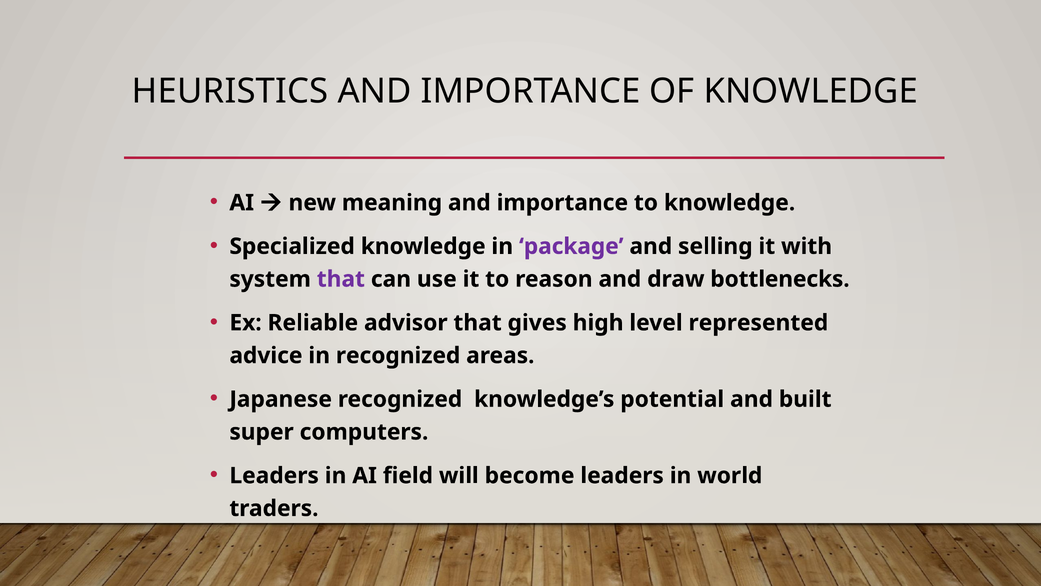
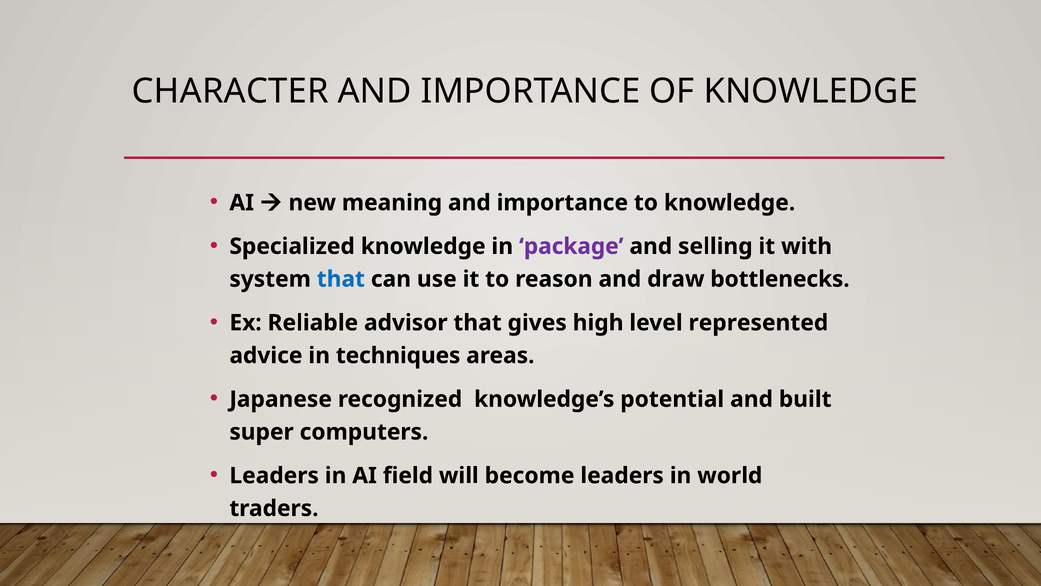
HEURISTICS: HEURISTICS -> CHARACTER
that at (341, 279) colour: purple -> blue
in recognized: recognized -> techniques
